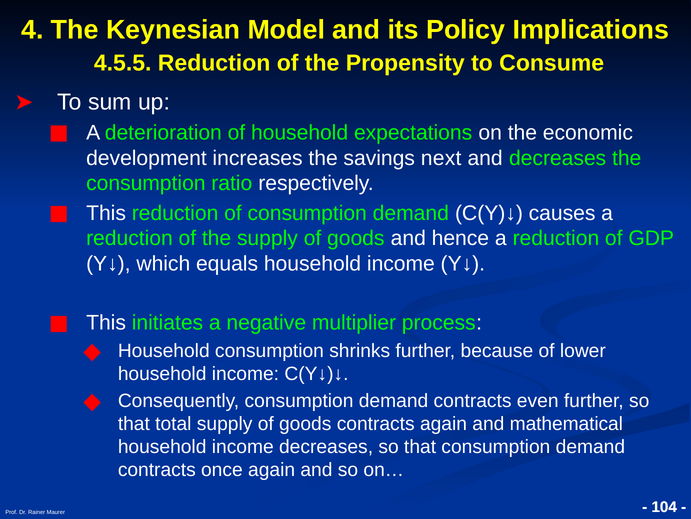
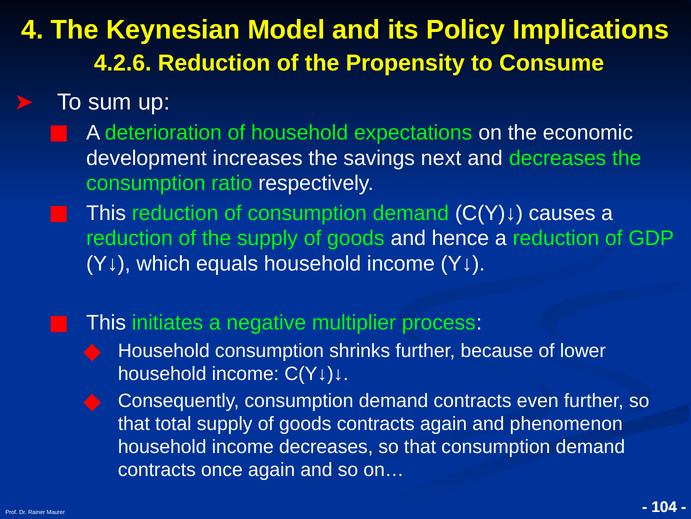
4.5.5: 4.5.5 -> 4.2.6
mathematical: mathematical -> phenomenon
